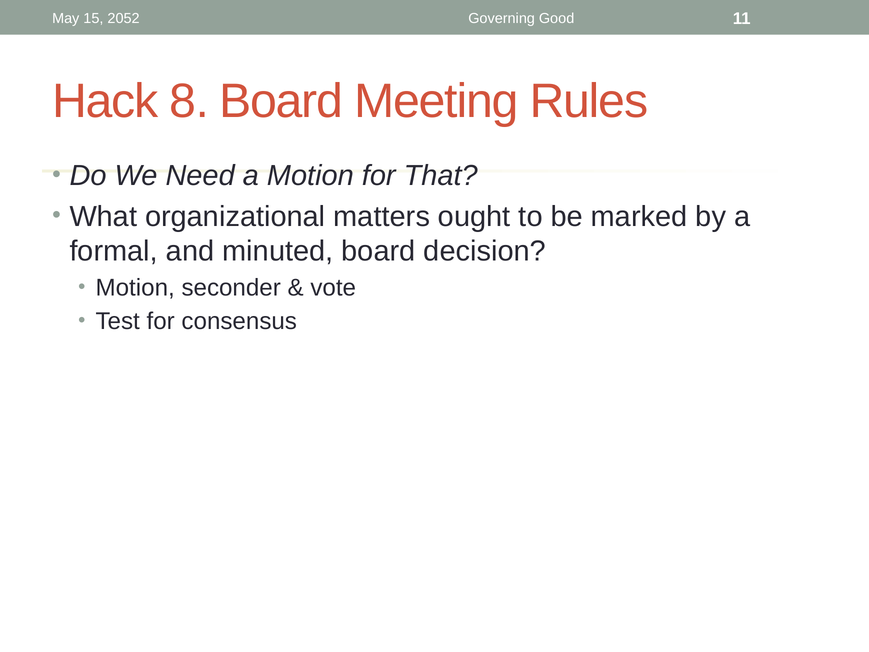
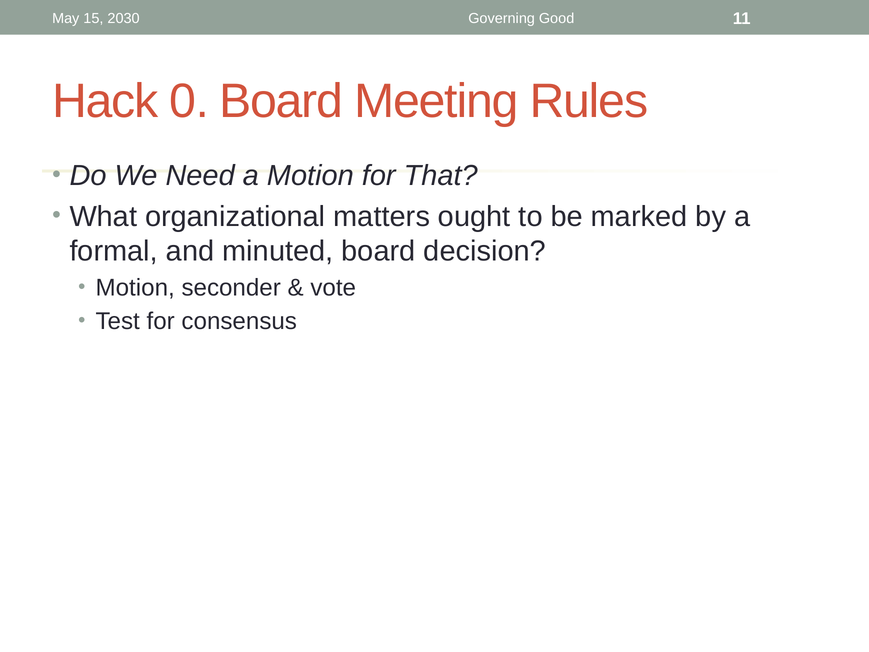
2052: 2052 -> 2030
8: 8 -> 0
